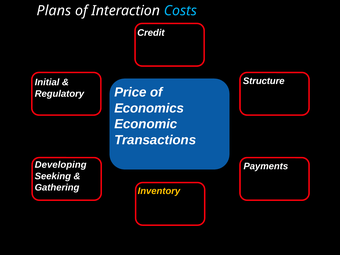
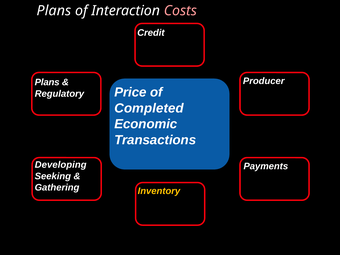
Costs colour: light blue -> pink
Structure: Structure -> Producer
Initial at (47, 82): Initial -> Plans
Economics: Economics -> Completed
